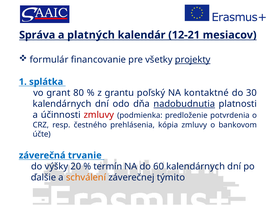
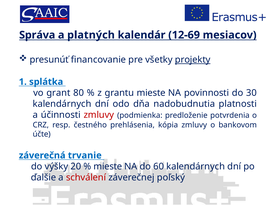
12-21: 12-21 -> 12-69
formulár: formulár -> presunúť
grantu poľský: poľský -> mieste
kontaktné: kontaktné -> povinnosti
nadobudnutia underline: present -> none
termín at (108, 167): termín -> mieste
schválení colour: orange -> red
týmito: týmito -> poľský
